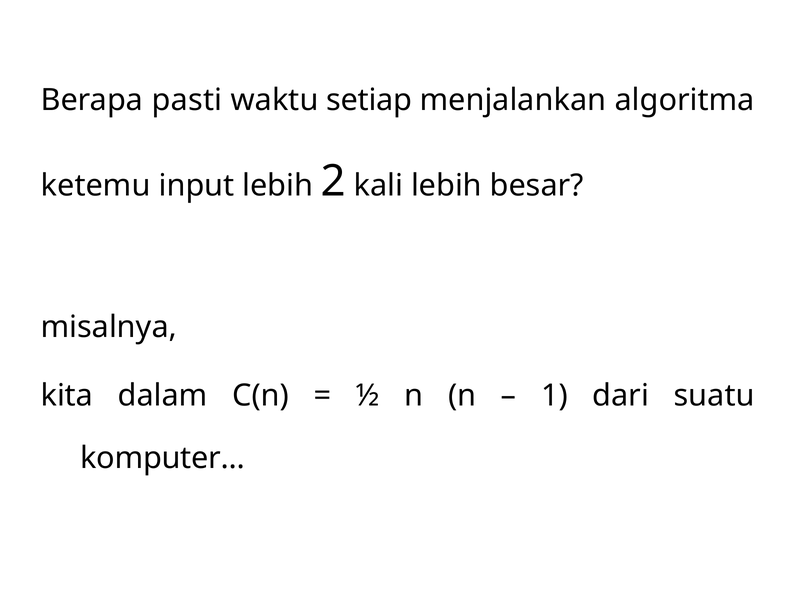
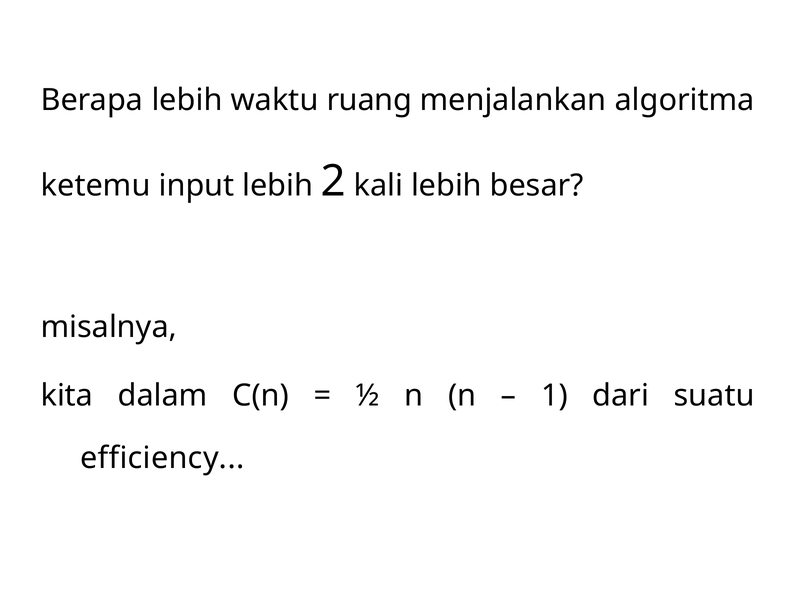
Berapa pasti: pasti -> lebih
setiap: setiap -> ruang
komputer: komputer -> efficiency
